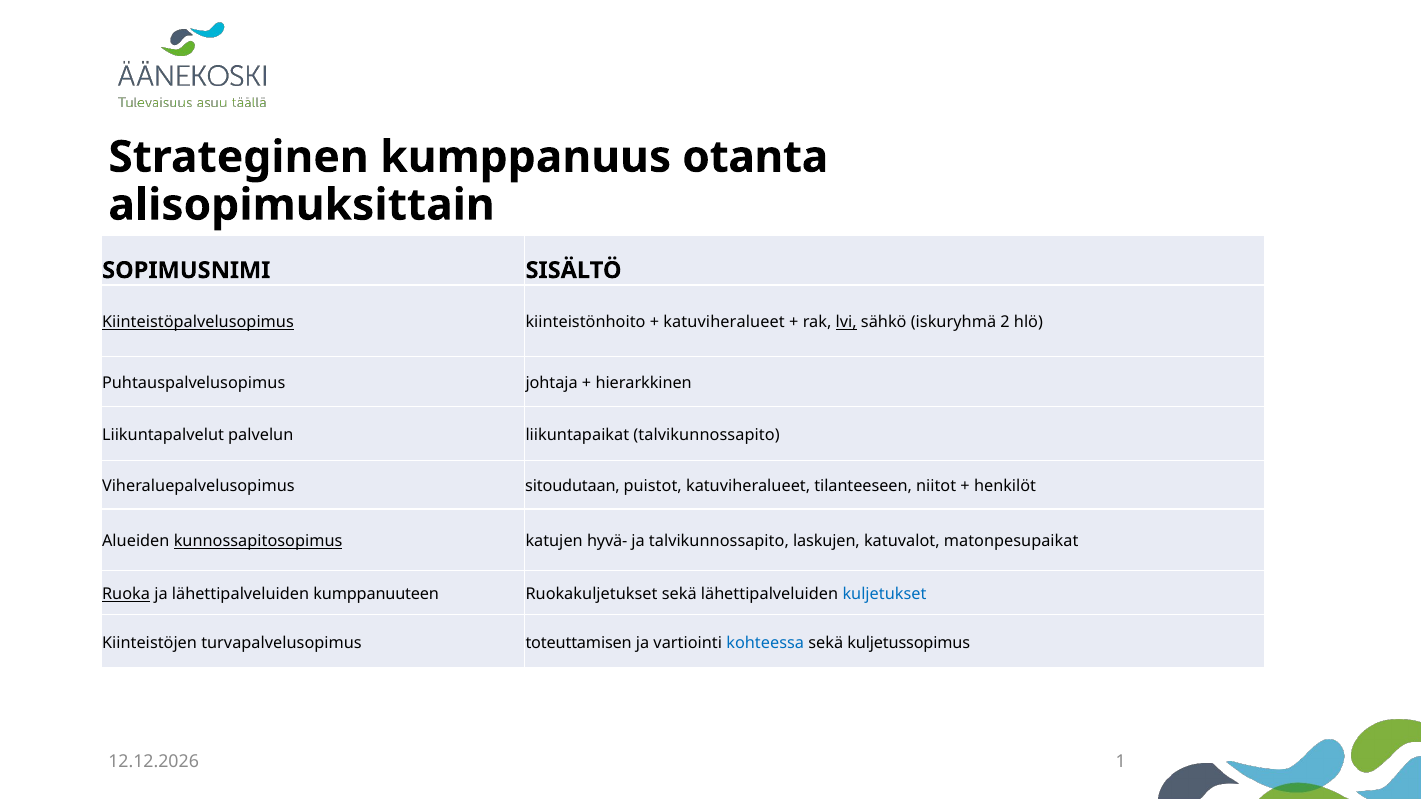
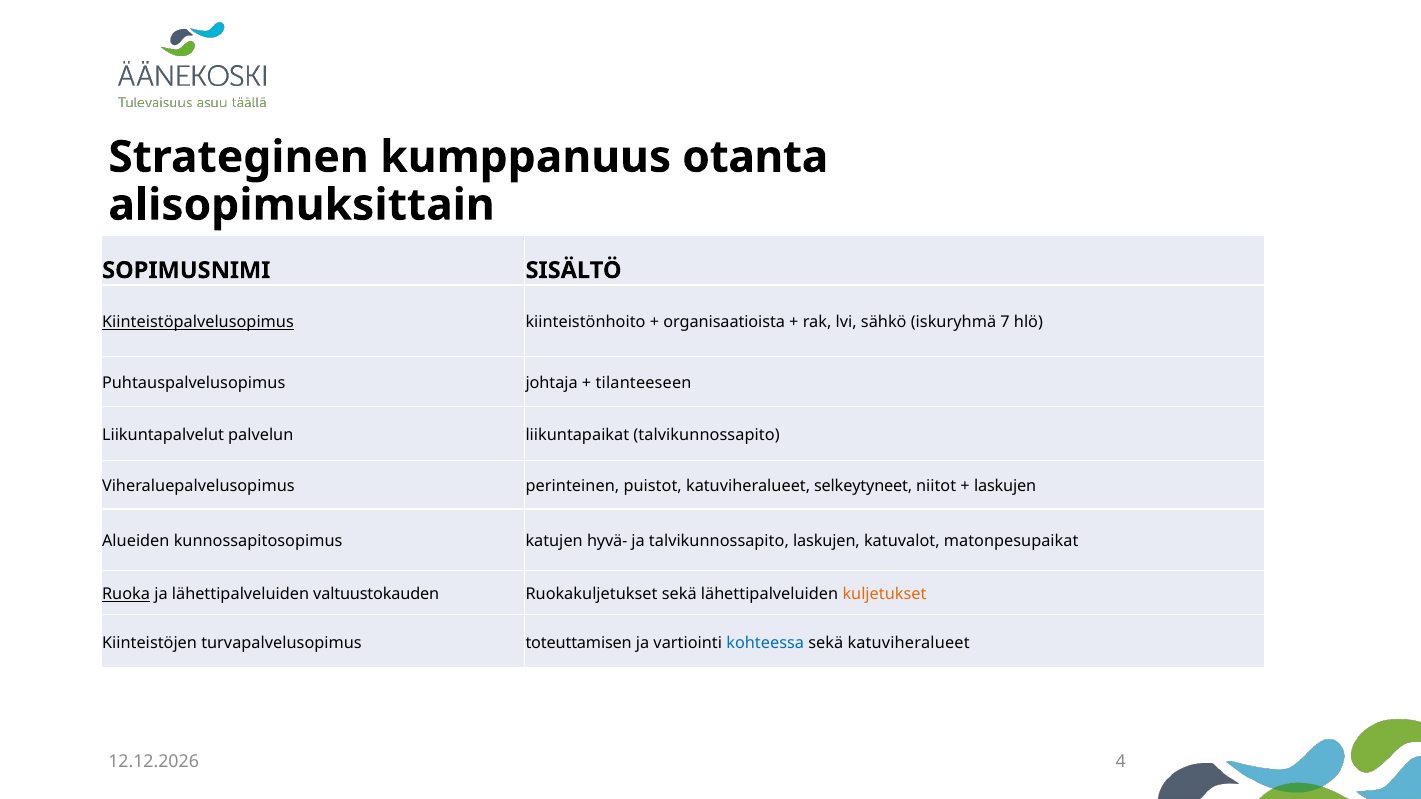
katuviheralueet at (724, 322): katuviheralueet -> organisaatioista
lvi underline: present -> none
2: 2 -> 7
hierarkkinen: hierarkkinen -> tilanteeseen
sitoudutaan: sitoudutaan -> perinteinen
tilanteeseen: tilanteeseen -> selkeytyneet
henkilöt at (1005, 487): henkilöt -> laskujen
kunnossapitosopimus underline: present -> none
kumppanuuteen: kumppanuuteen -> valtuustokauden
kuljetukset colour: blue -> orange
sekä kuljetussopimus: kuljetussopimus -> katuviheralueet
1: 1 -> 4
